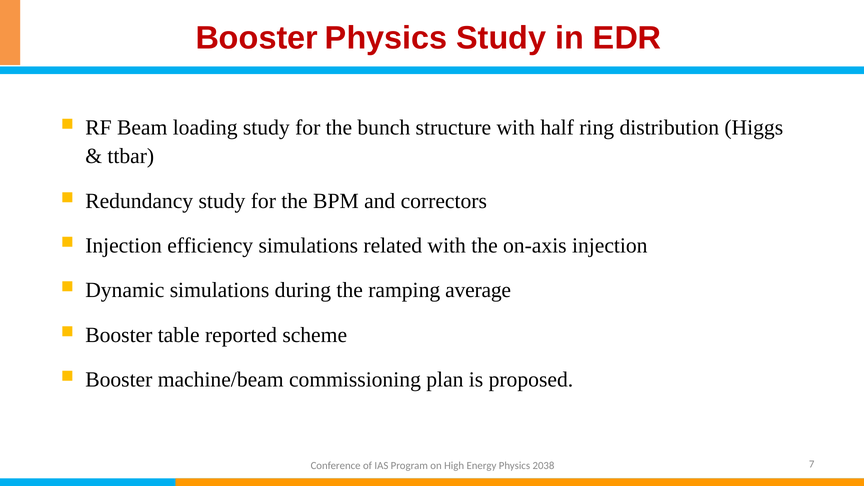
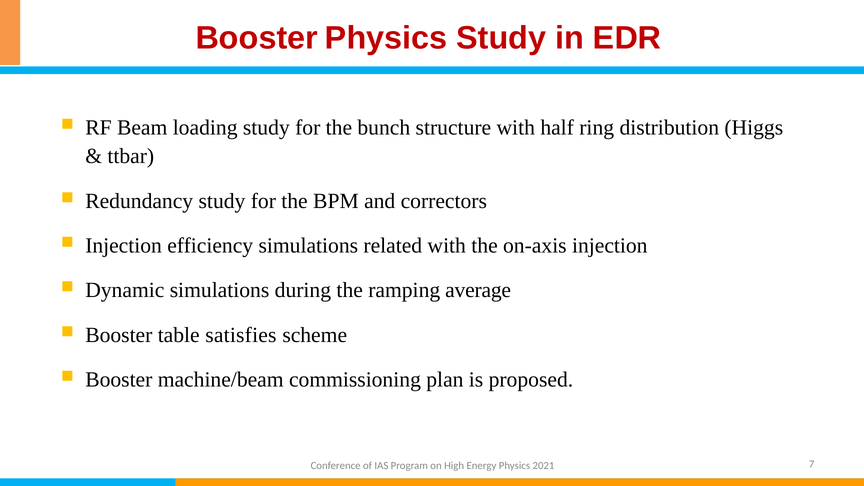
reported: reported -> satisfies
2038: 2038 -> 2021
